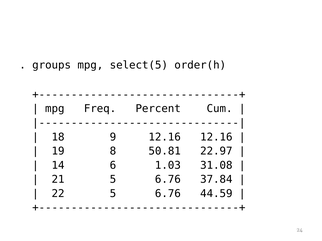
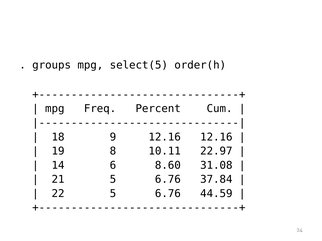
50.81: 50.81 -> 10.11
1.03: 1.03 -> 8.60
